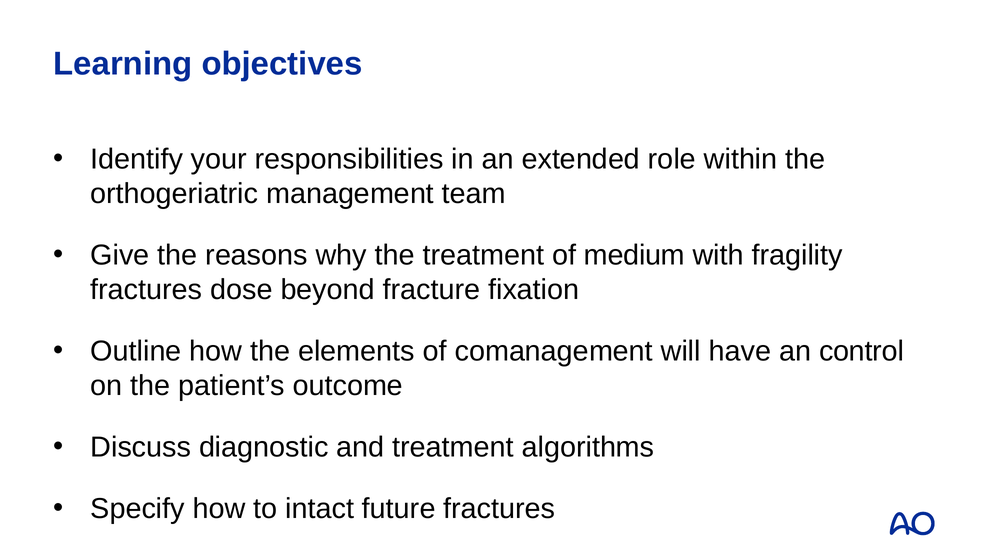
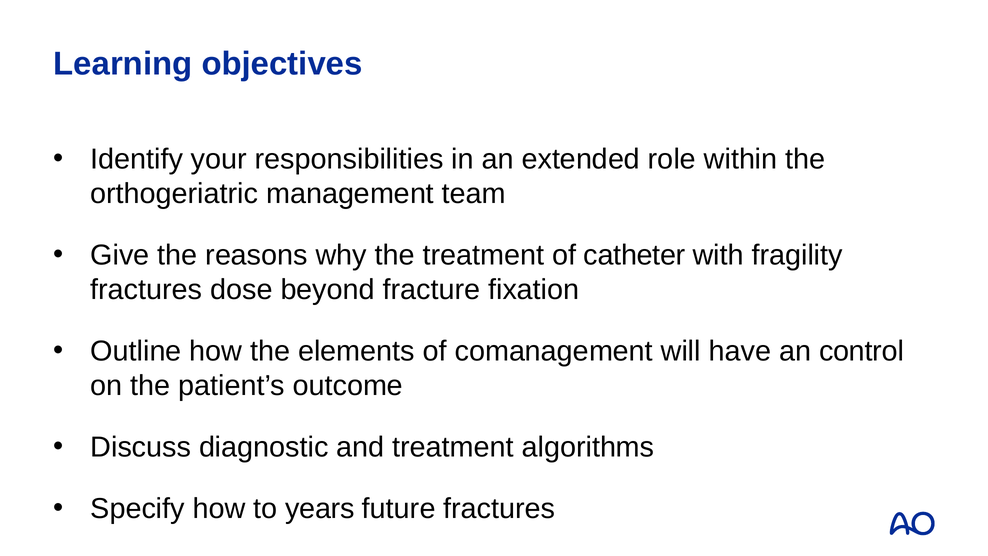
medium: medium -> catheter
intact: intact -> years
